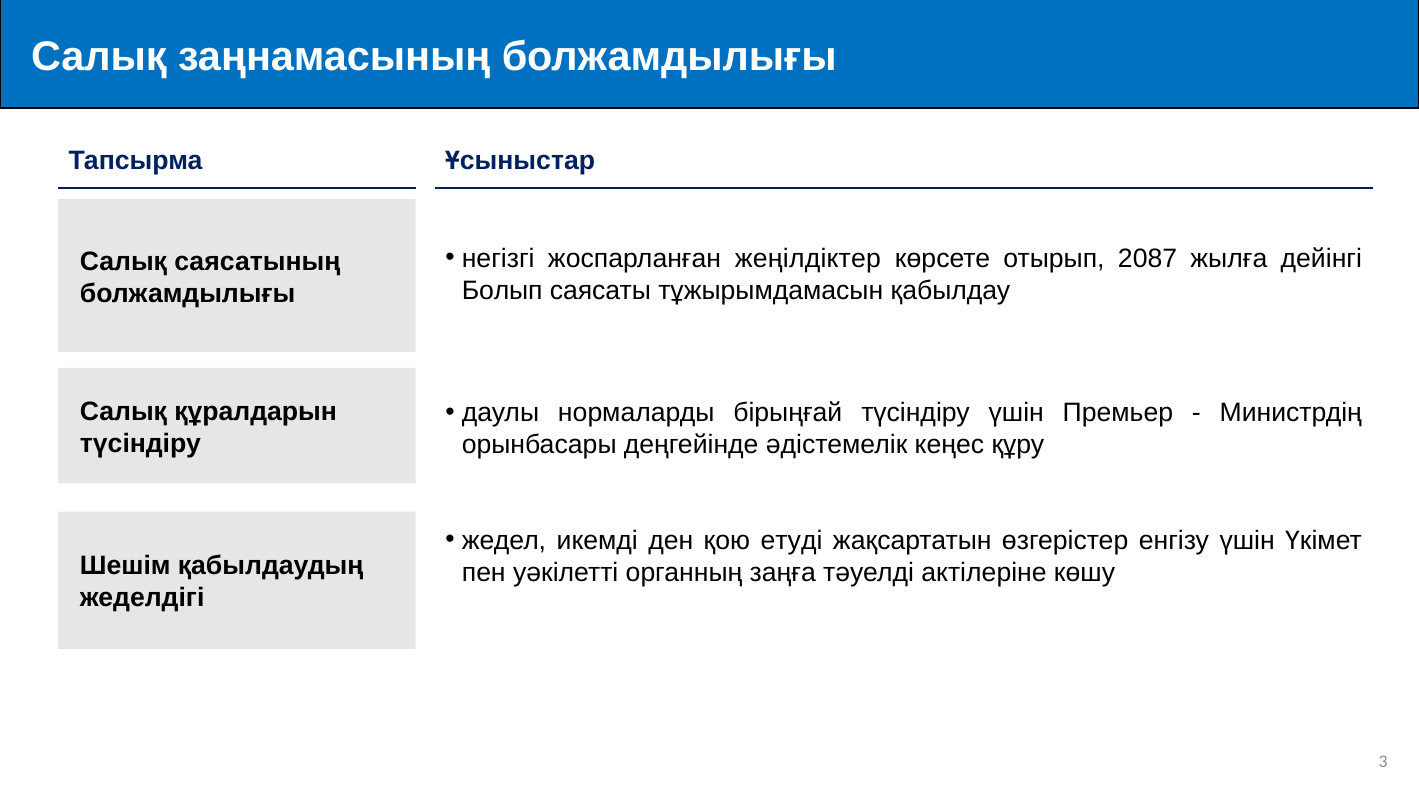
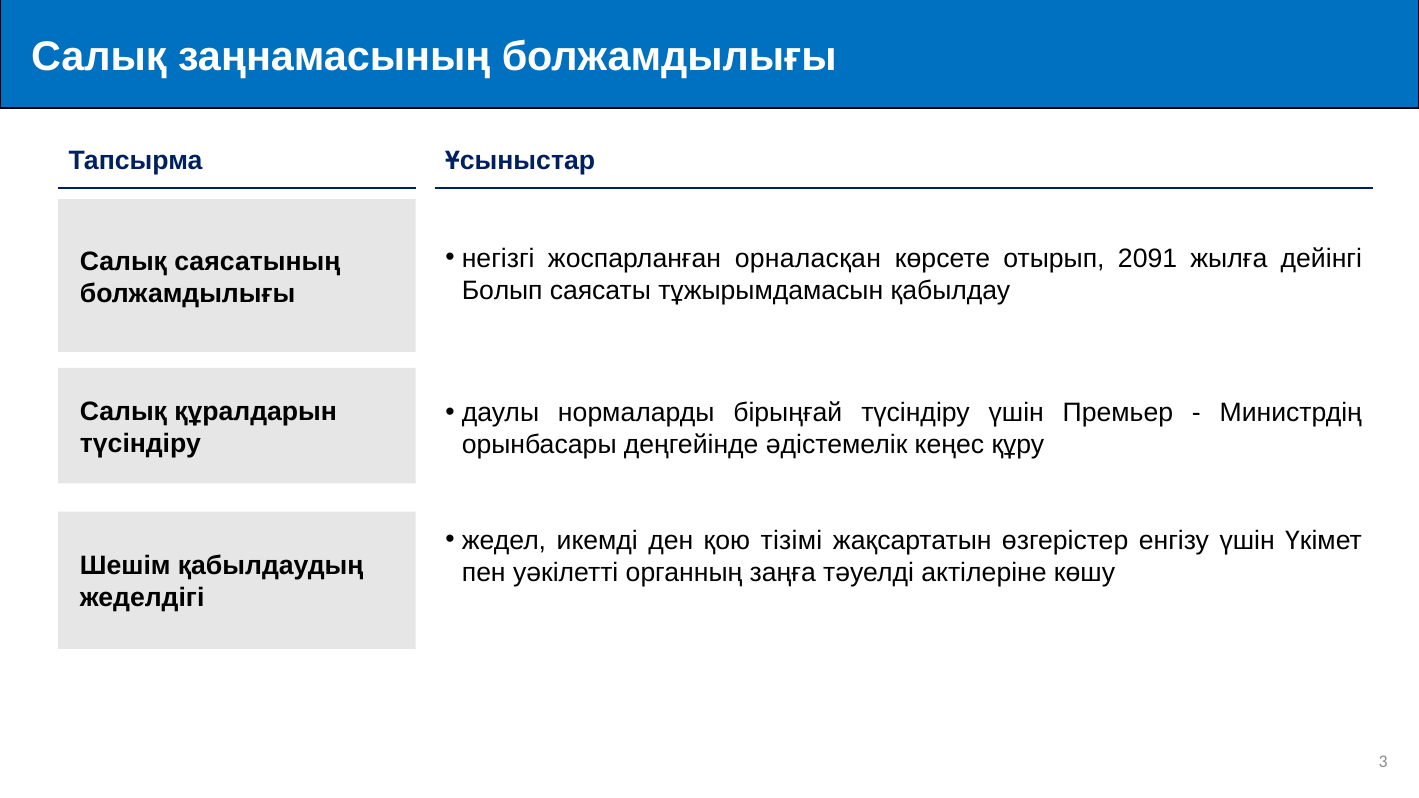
жеңілдіктер: жеңілдіктер -> орналасқан
2087: 2087 -> 2091
етуді: етуді -> тізімі
